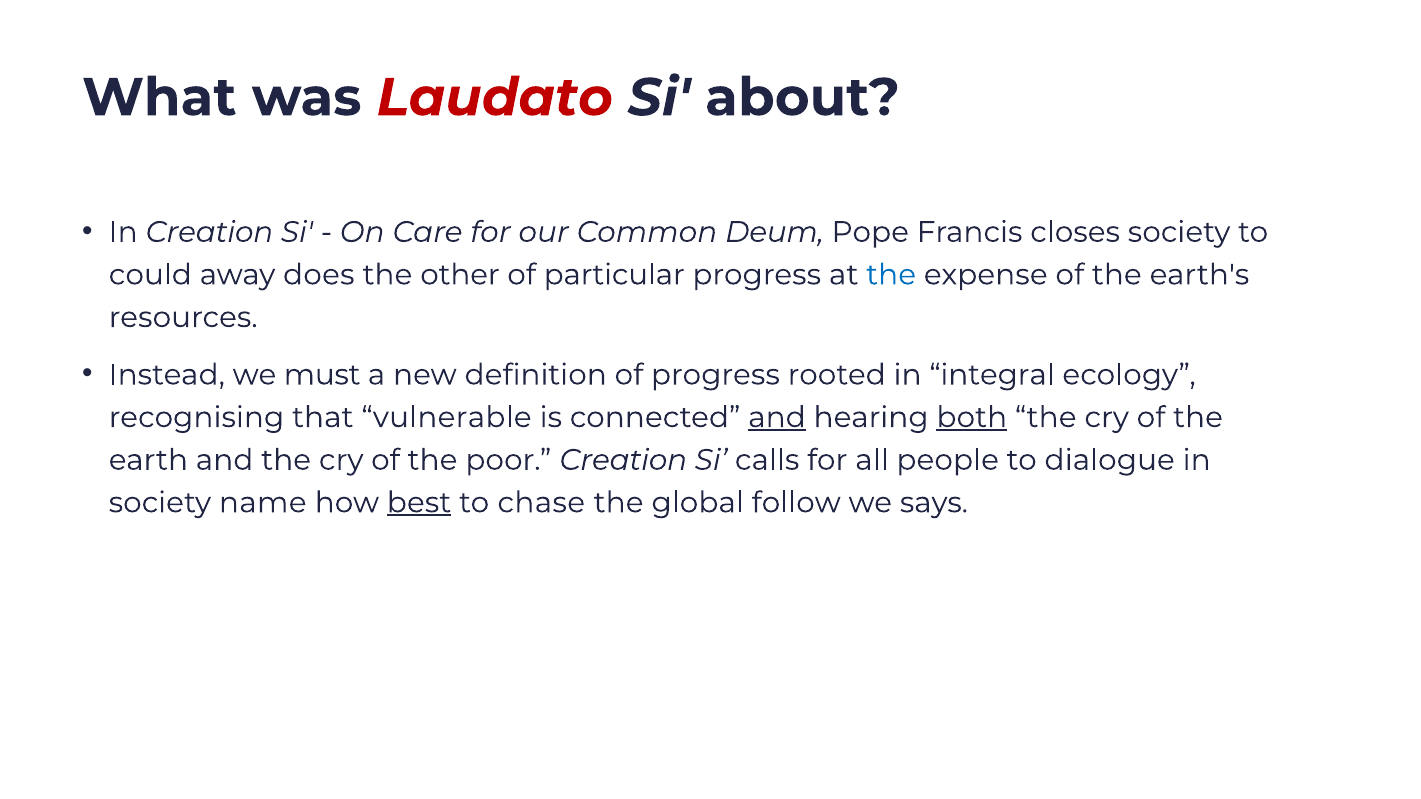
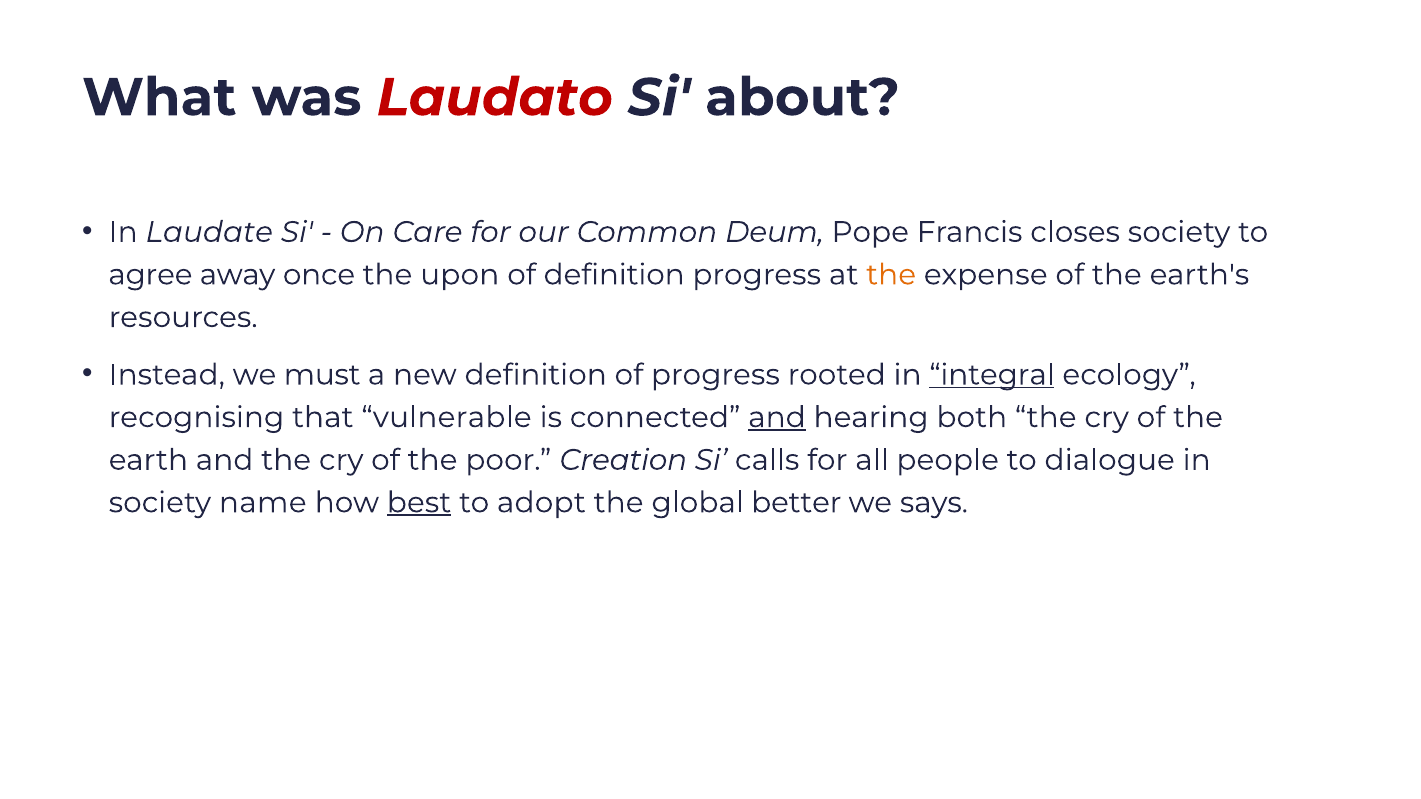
In Creation: Creation -> Laudate
could: could -> agree
does: does -> once
other: other -> upon
of particular: particular -> definition
the at (891, 275) colour: blue -> orange
integral underline: none -> present
both underline: present -> none
chase: chase -> adopt
follow: follow -> better
